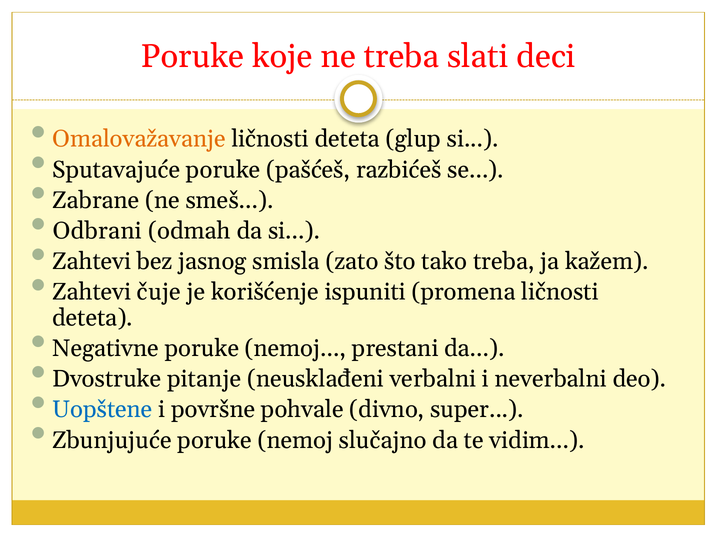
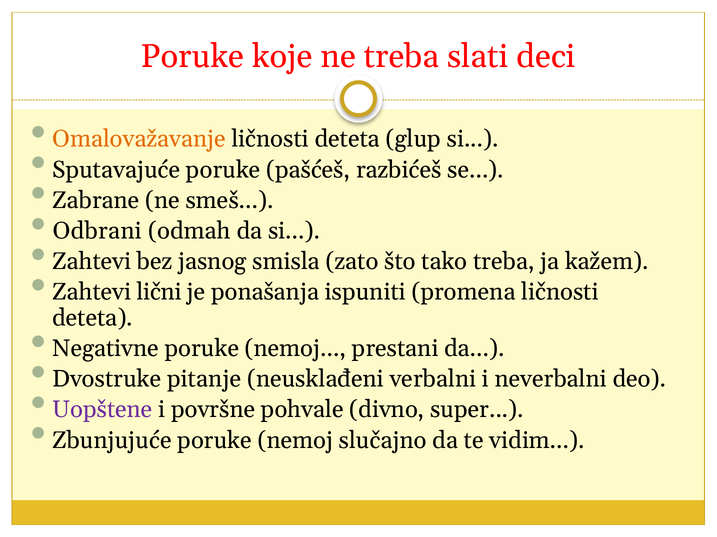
čuje: čuje -> lični
korišćenje: korišćenje -> ponašanja
Uopštene colour: blue -> purple
